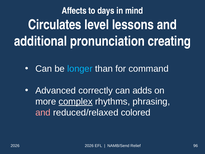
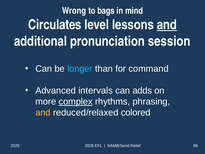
Affects: Affects -> Wrong
days: days -> bags
and at (167, 25) underline: none -> present
creating: creating -> session
correctly: correctly -> intervals
and at (43, 112) colour: pink -> yellow
